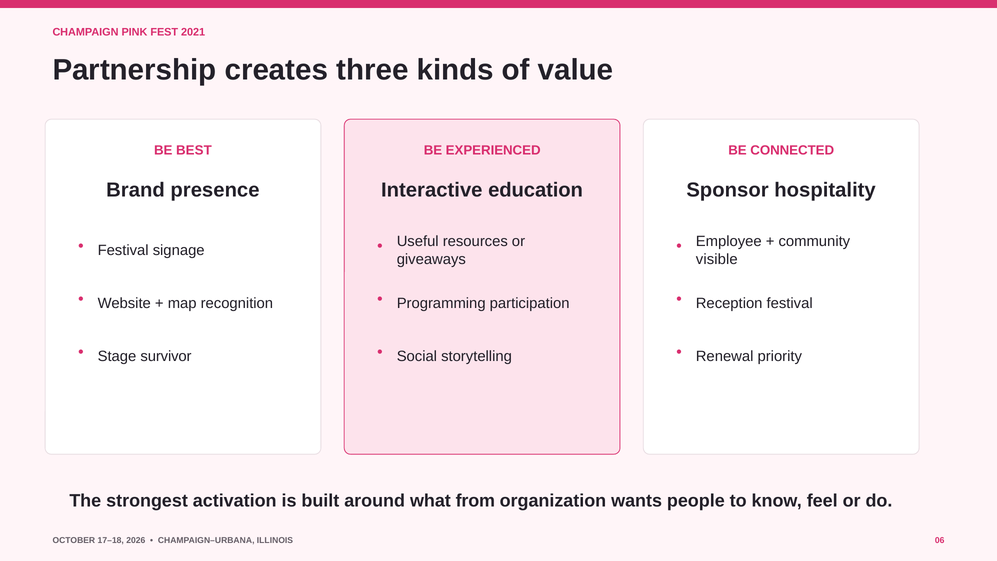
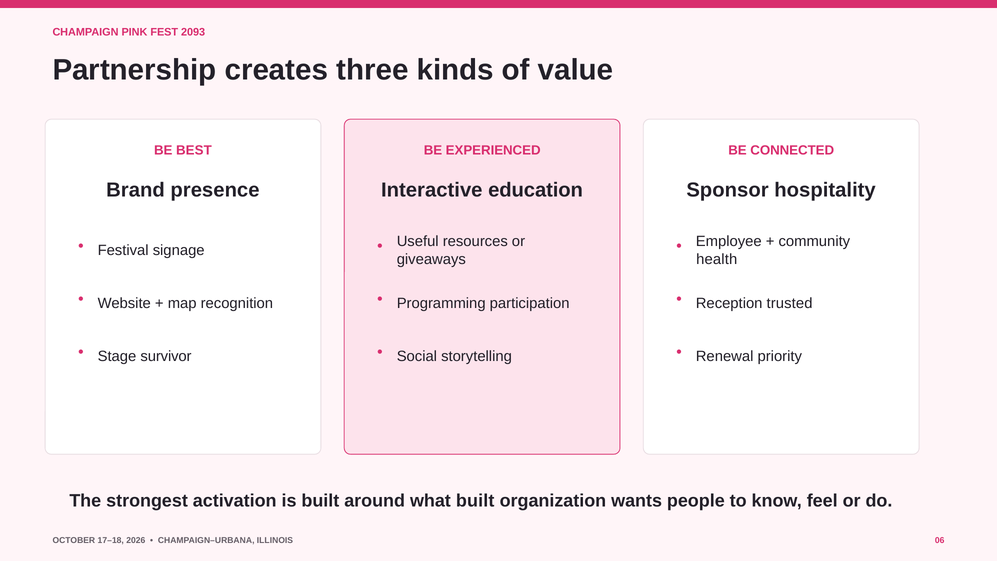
2021: 2021 -> 2093
visible: visible -> health
Reception festival: festival -> trusted
what from: from -> built
